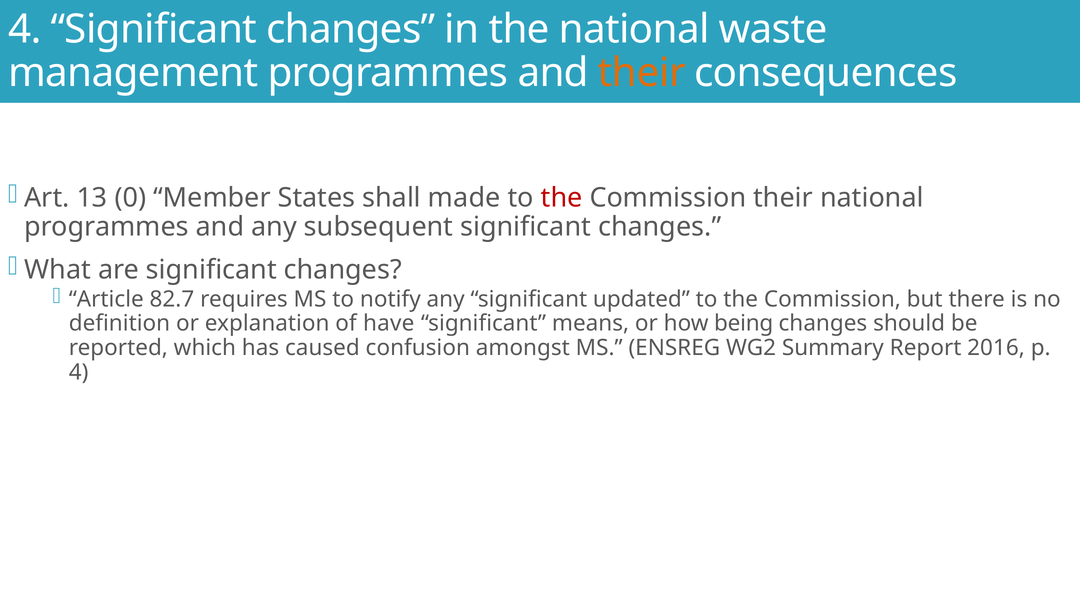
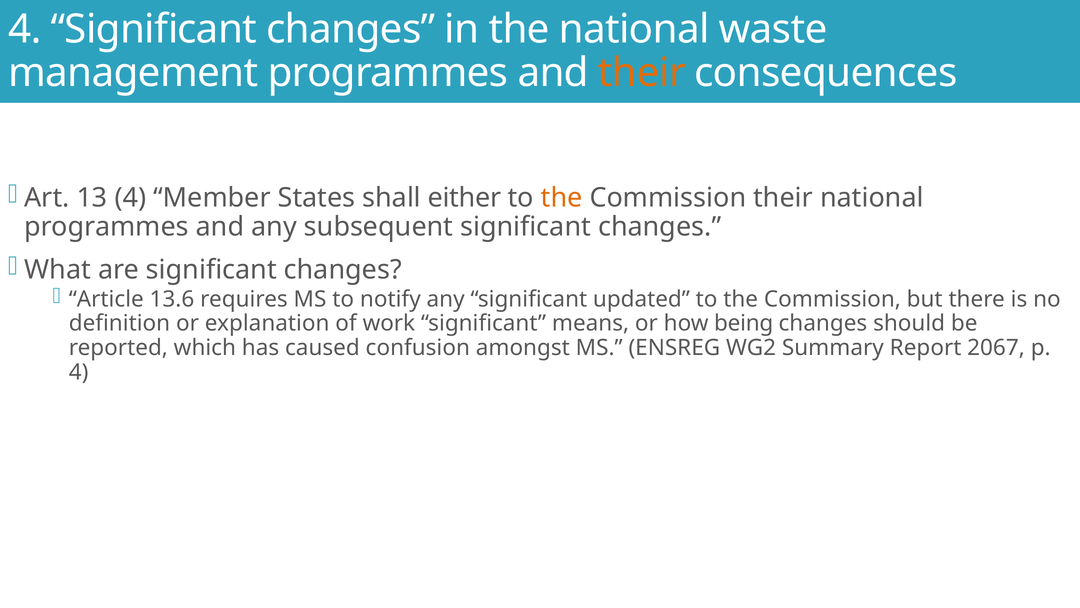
13 0: 0 -> 4
made: made -> either
the at (562, 198) colour: red -> orange
82.7: 82.7 -> 13.6
have: have -> work
2016: 2016 -> 2067
